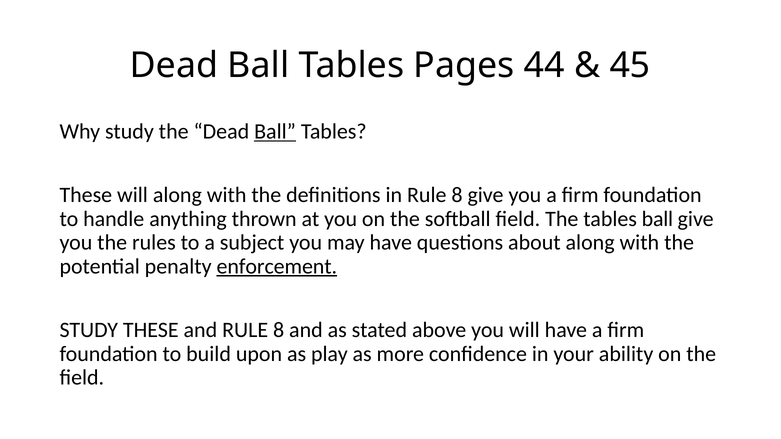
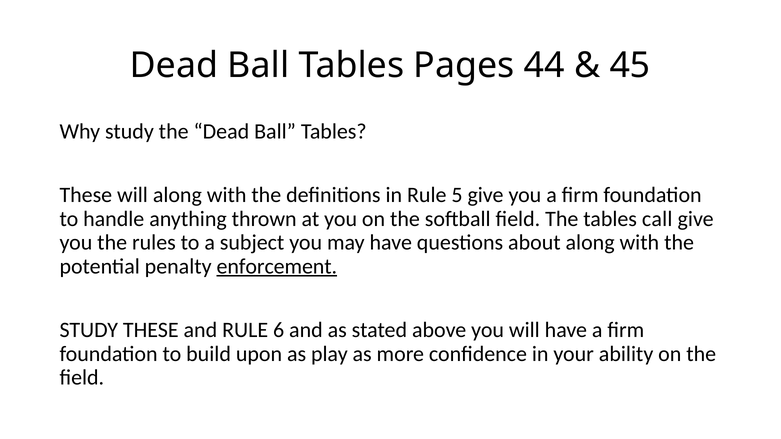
Ball at (275, 132) underline: present -> none
in Rule 8: 8 -> 5
tables ball: ball -> call
and RULE 8: 8 -> 6
